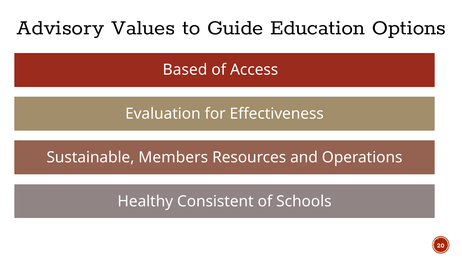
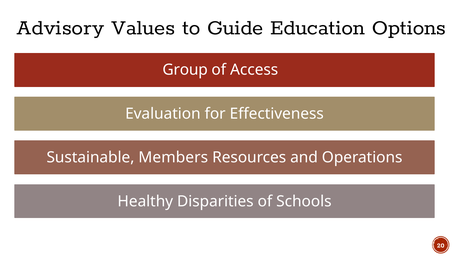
Based: Based -> Group
Consistent: Consistent -> Disparities
